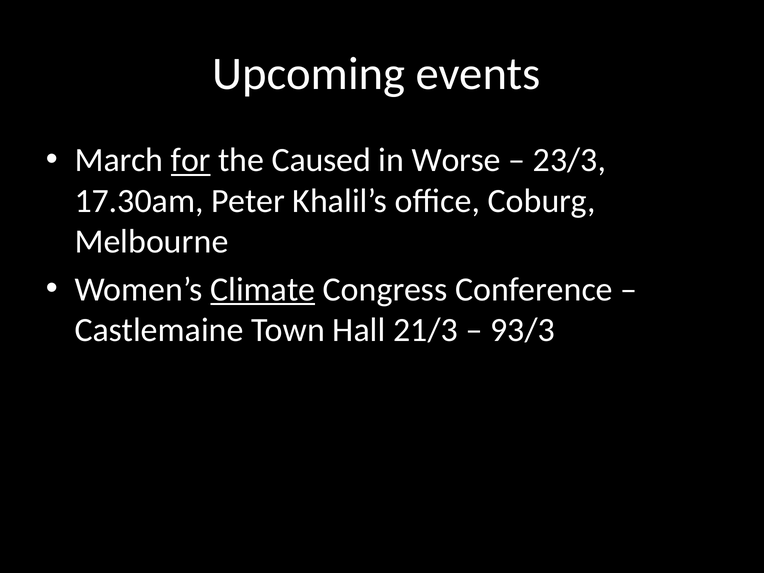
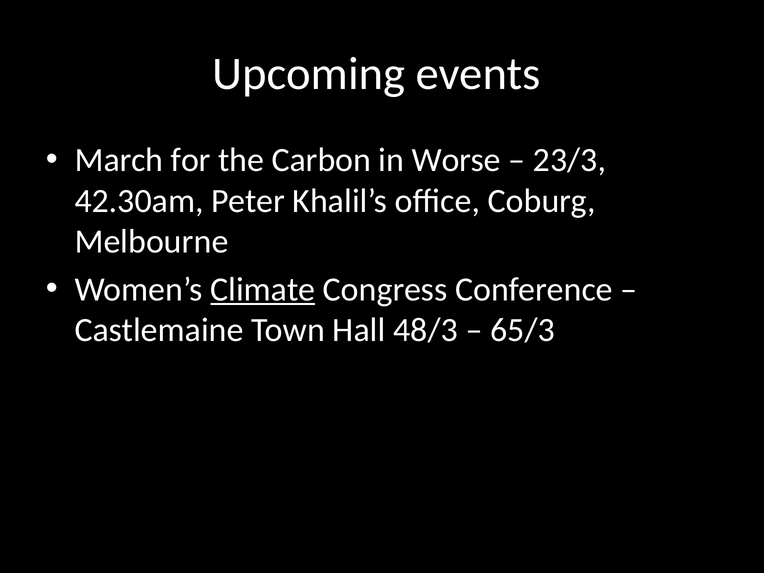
for underline: present -> none
Caused: Caused -> Carbon
17.30am: 17.30am -> 42.30am
21/3: 21/3 -> 48/3
93/3: 93/3 -> 65/3
